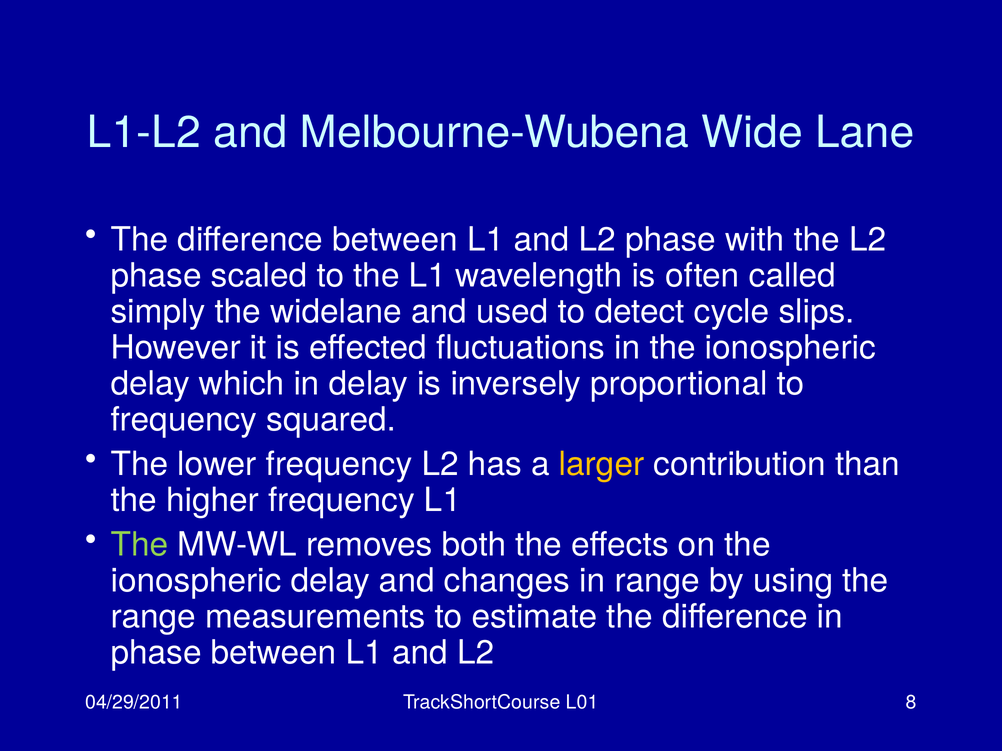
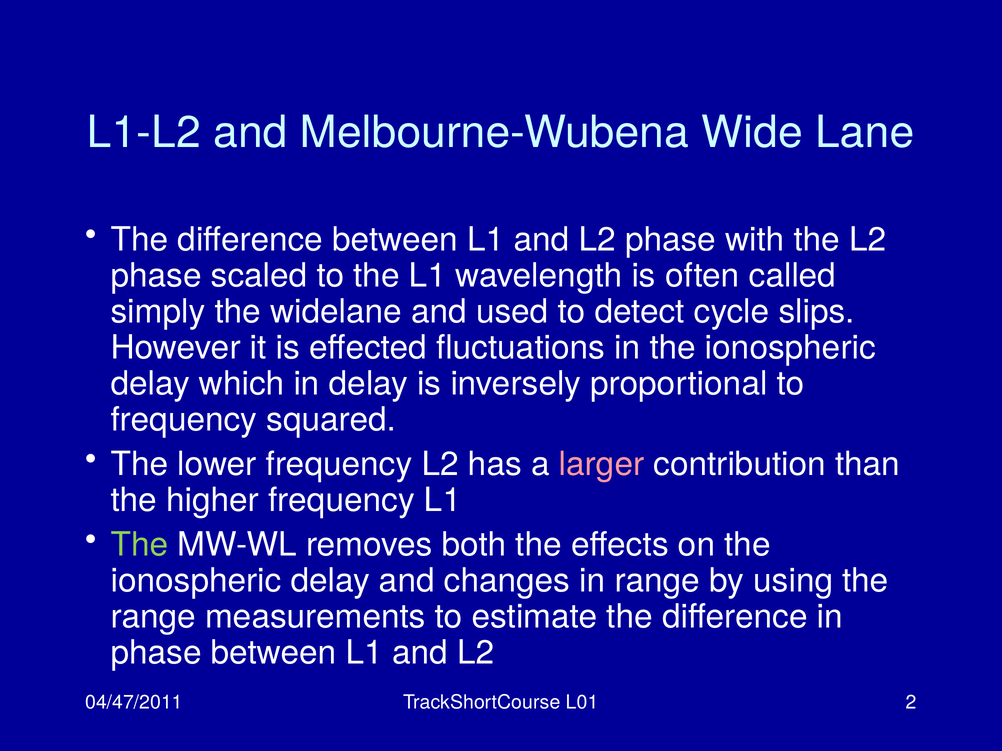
larger colour: yellow -> pink
04/29/2011: 04/29/2011 -> 04/47/2011
8: 8 -> 2
